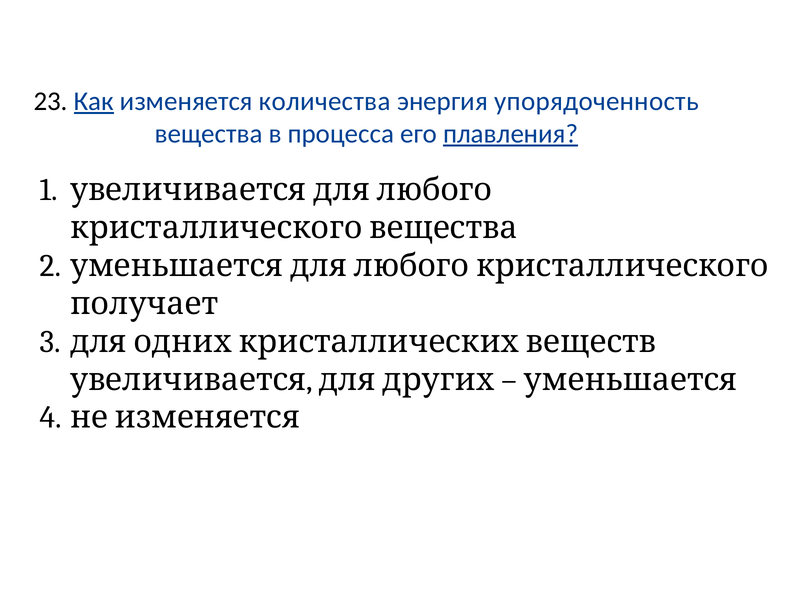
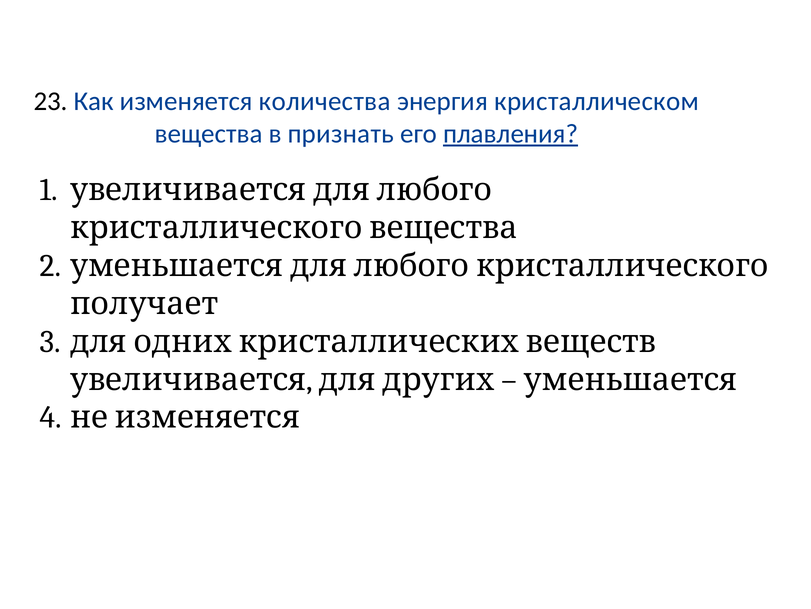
Как underline: present -> none
упорядоченность: упорядоченность -> кристаллическом
процесса: процесса -> признать
